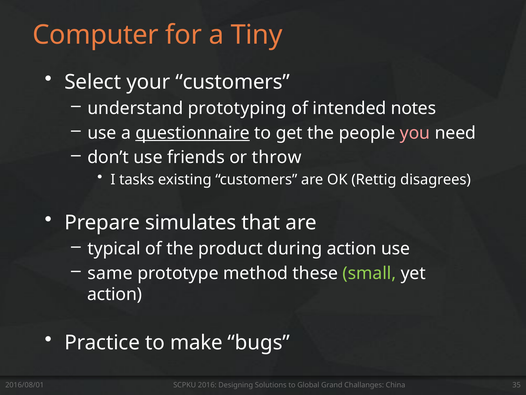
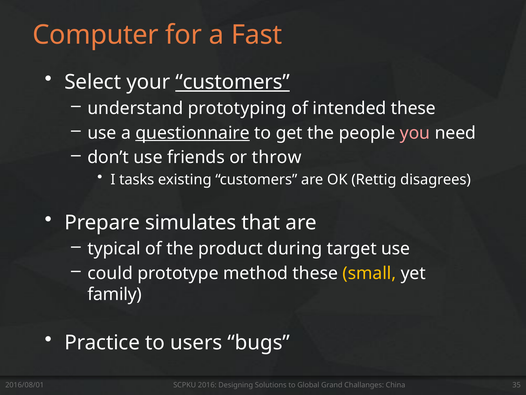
Tiny: Tiny -> Fast
customers at (233, 82) underline: none -> present
intended notes: notes -> these
during action: action -> target
same: same -> could
small colour: light green -> yellow
action at (115, 294): action -> family
make: make -> users
